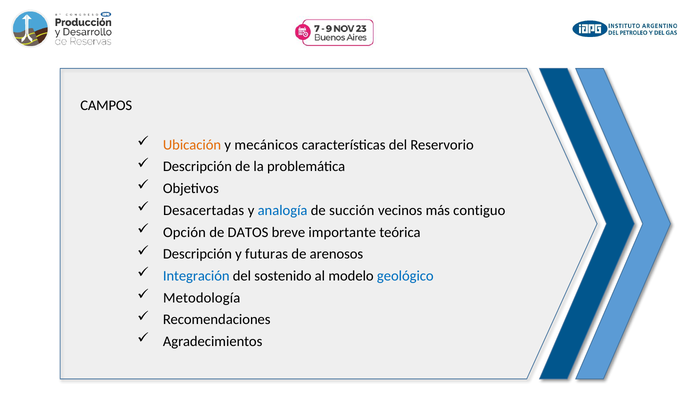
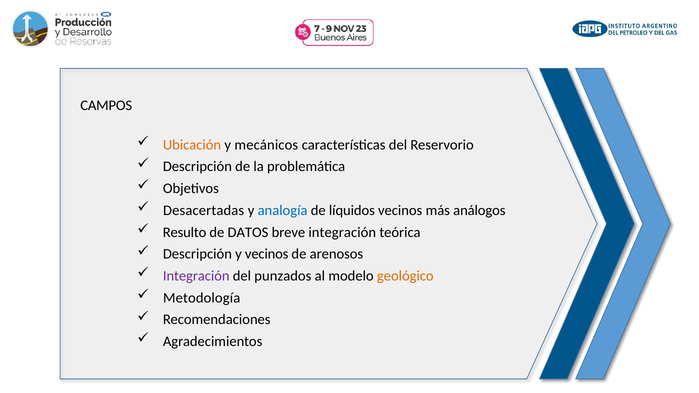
succión: succión -> líquidos
contiguo: contiguo -> análogos
Opción: Opción -> Resulto
breve importante: importante -> integración
y futuras: futuras -> vecinos
Integración at (196, 276) colour: blue -> purple
sostenido: sostenido -> punzados
geológico colour: blue -> orange
